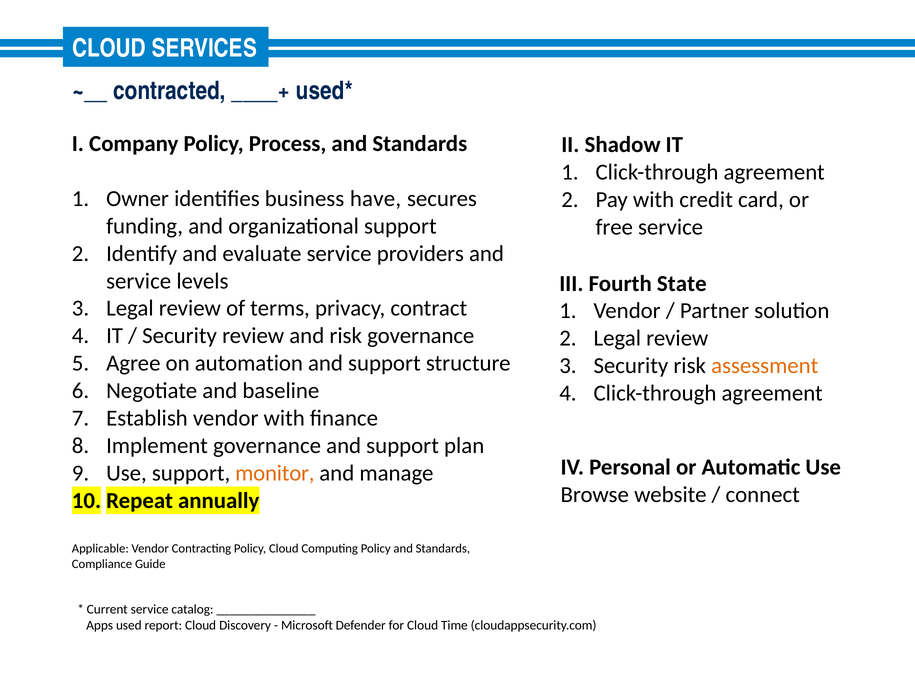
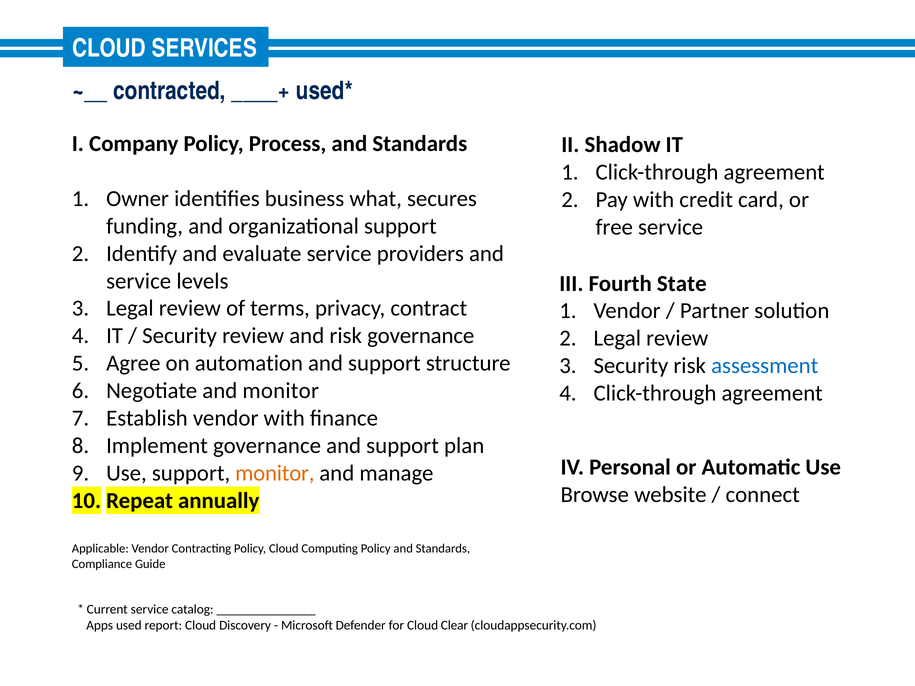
have: have -> what
assessment colour: orange -> blue
and baseline: baseline -> monitor
Time: Time -> Clear
